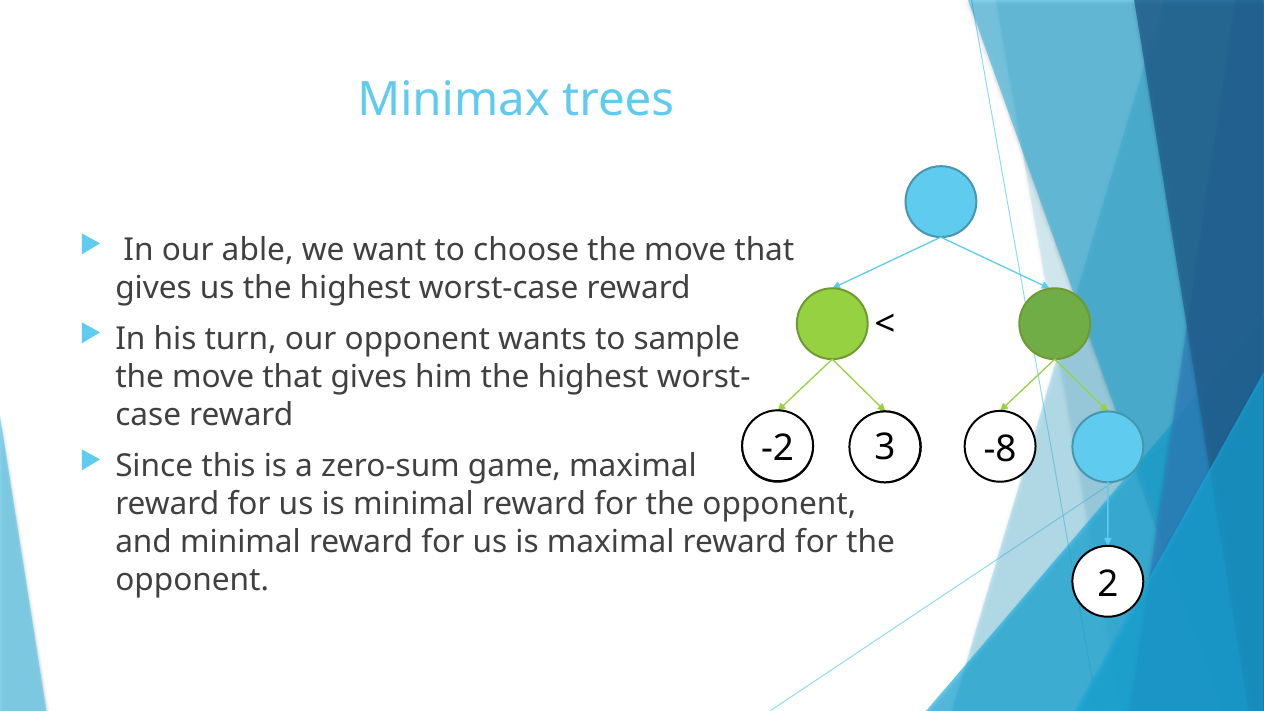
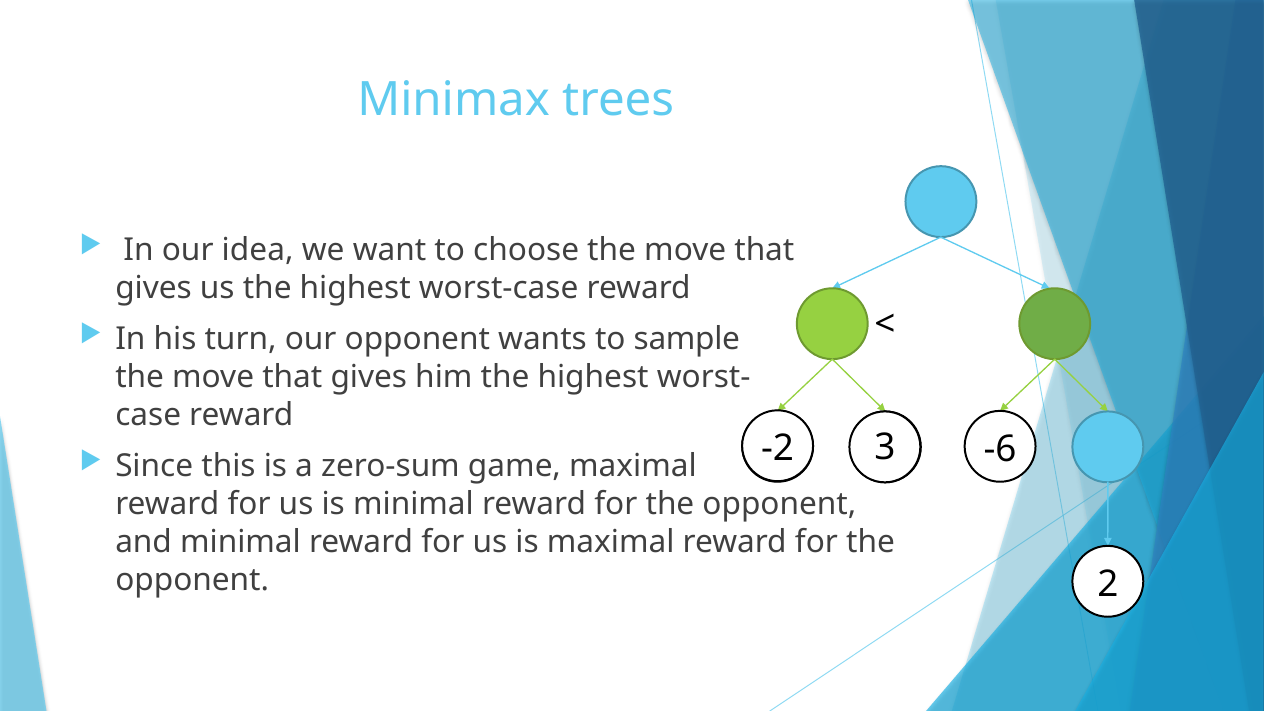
able: able -> idea
-8: -8 -> -6
